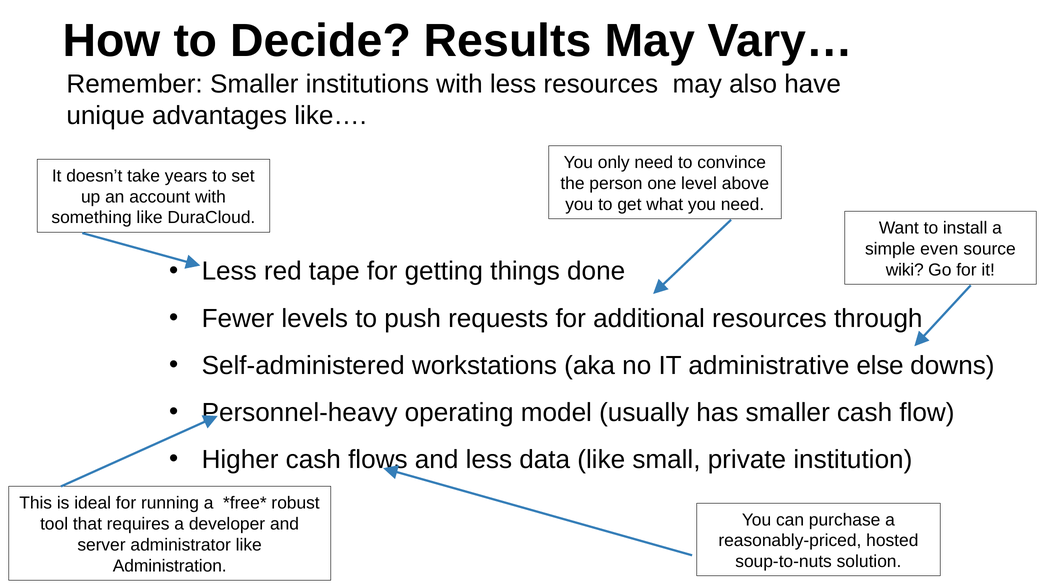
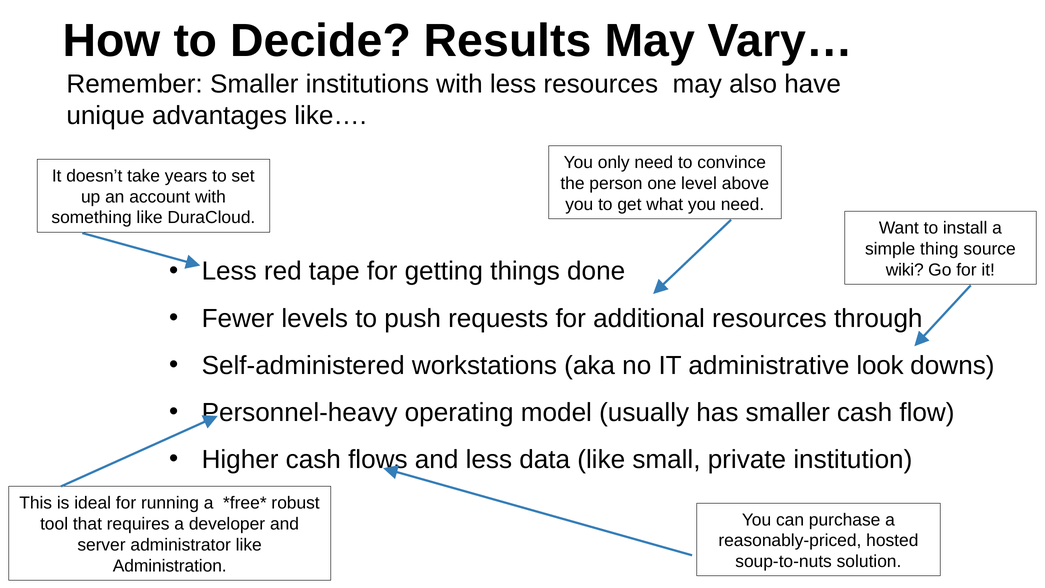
even: even -> thing
else: else -> look
